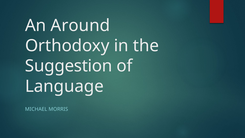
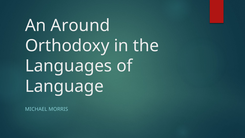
Suggestion: Suggestion -> Languages
